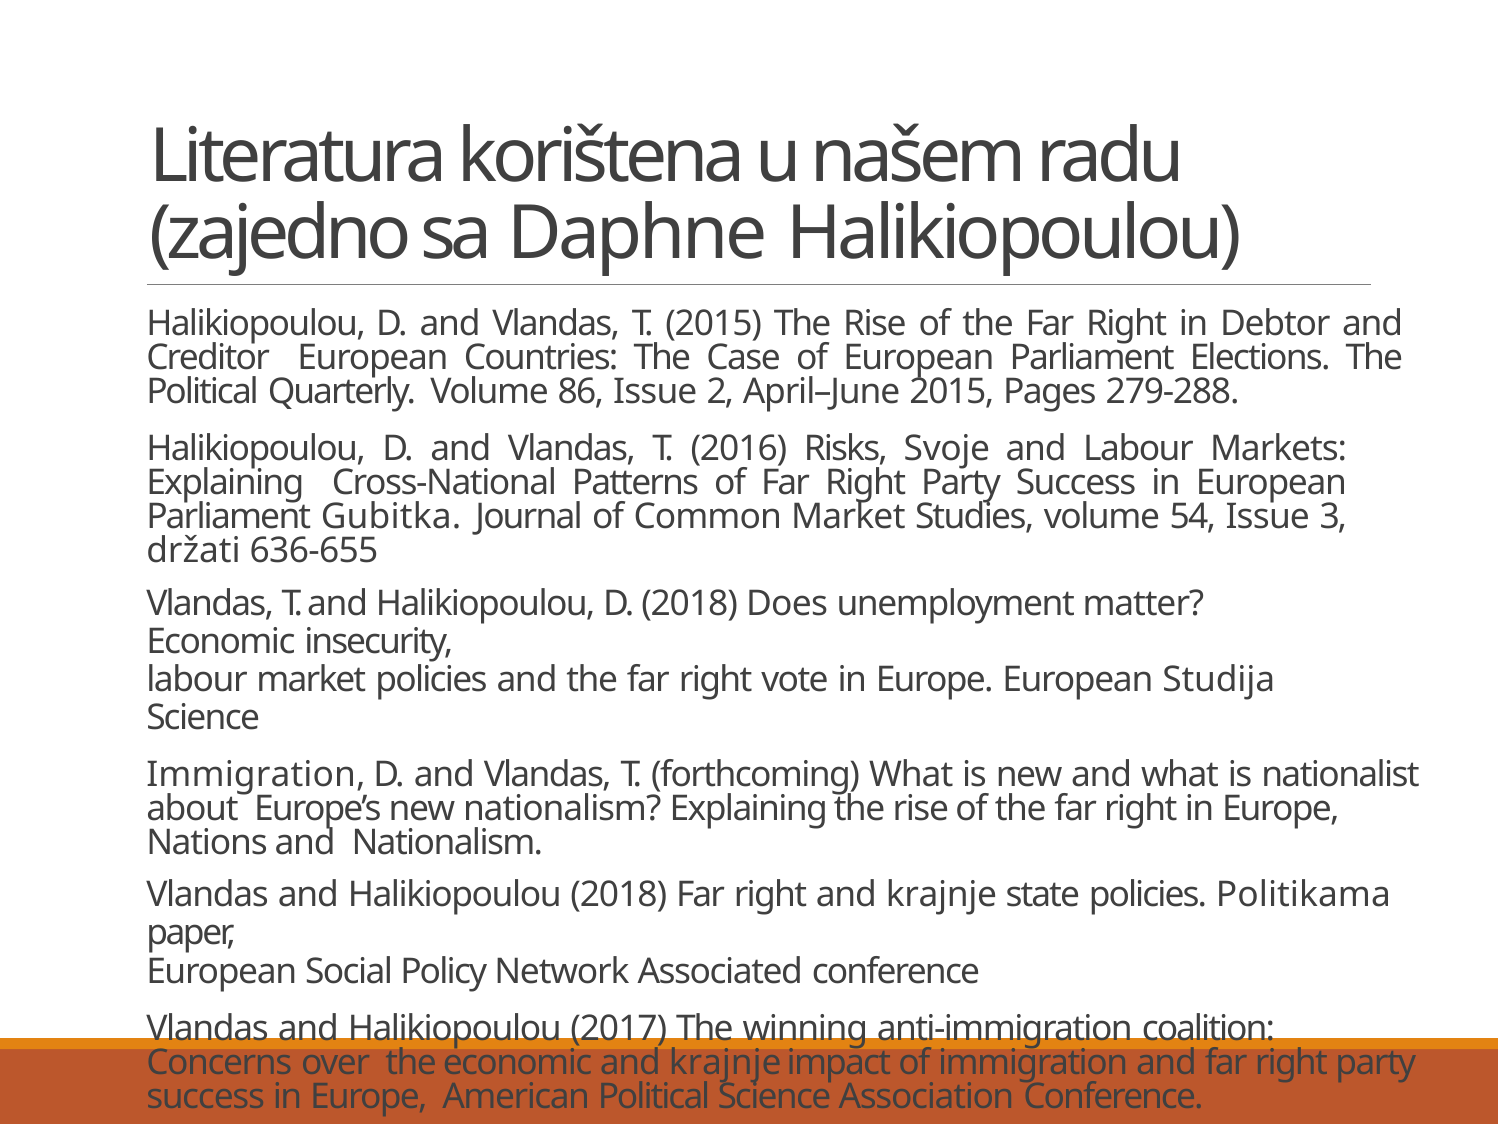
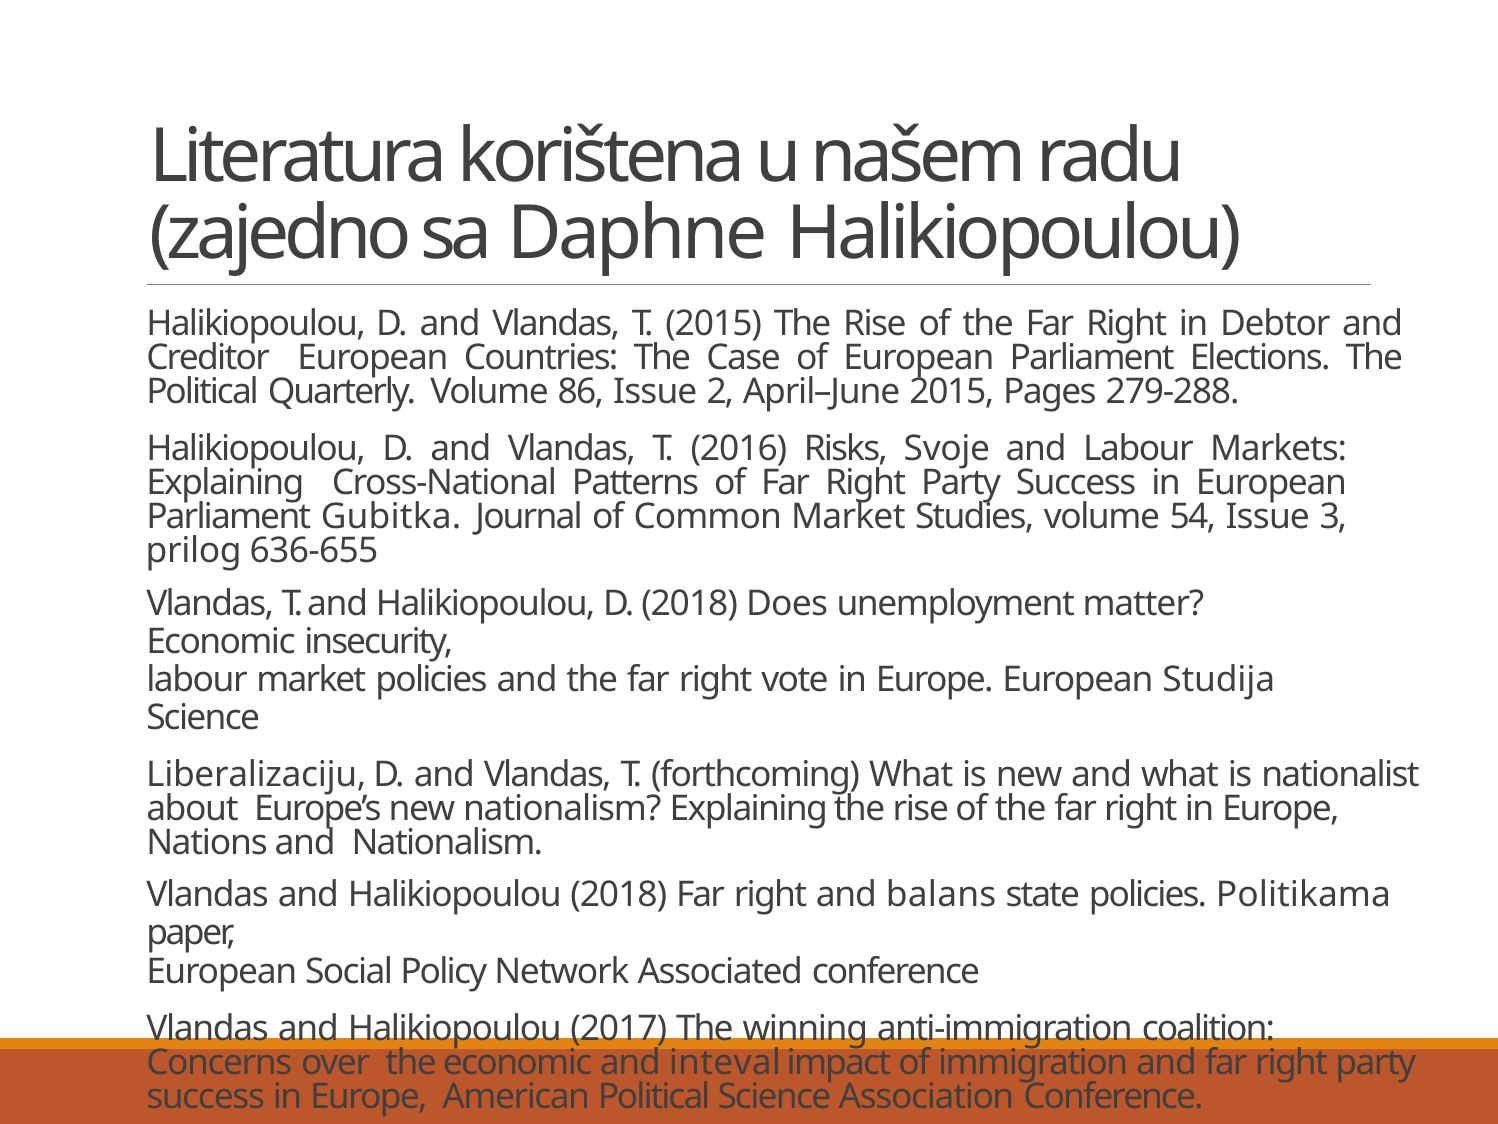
držati: držati -> prilog
Immigration at (256, 775): Immigration -> Liberalizaciju
right and krajnje: krajnje -> balans
economic and krajnje: krajnje -> inteval
